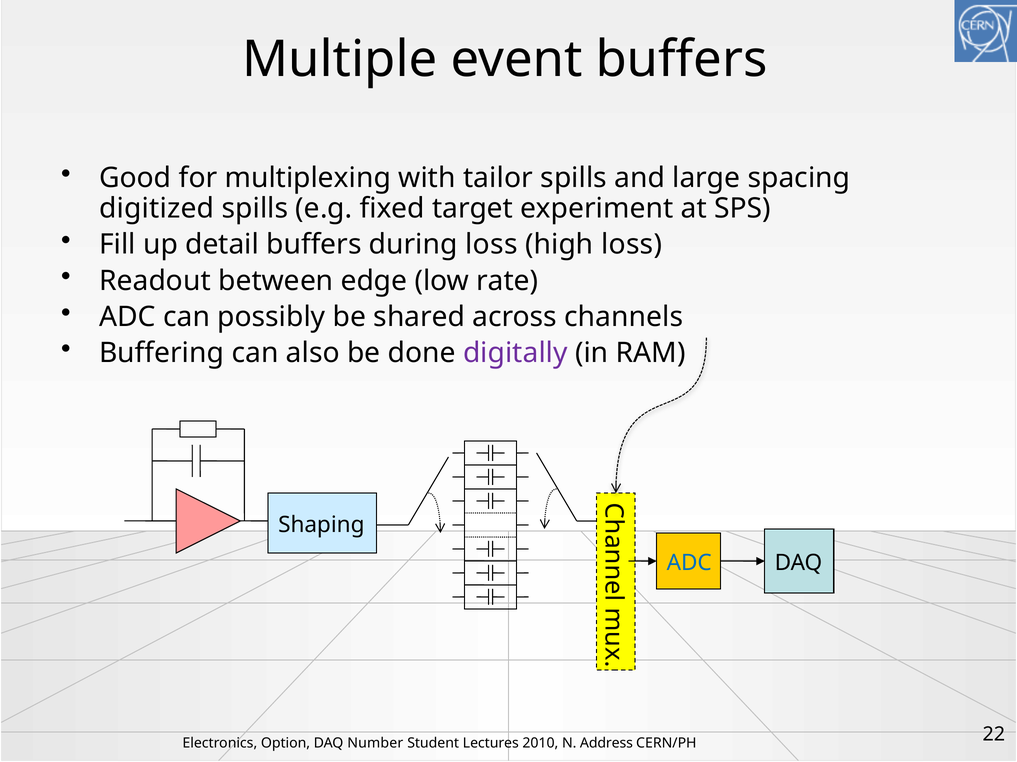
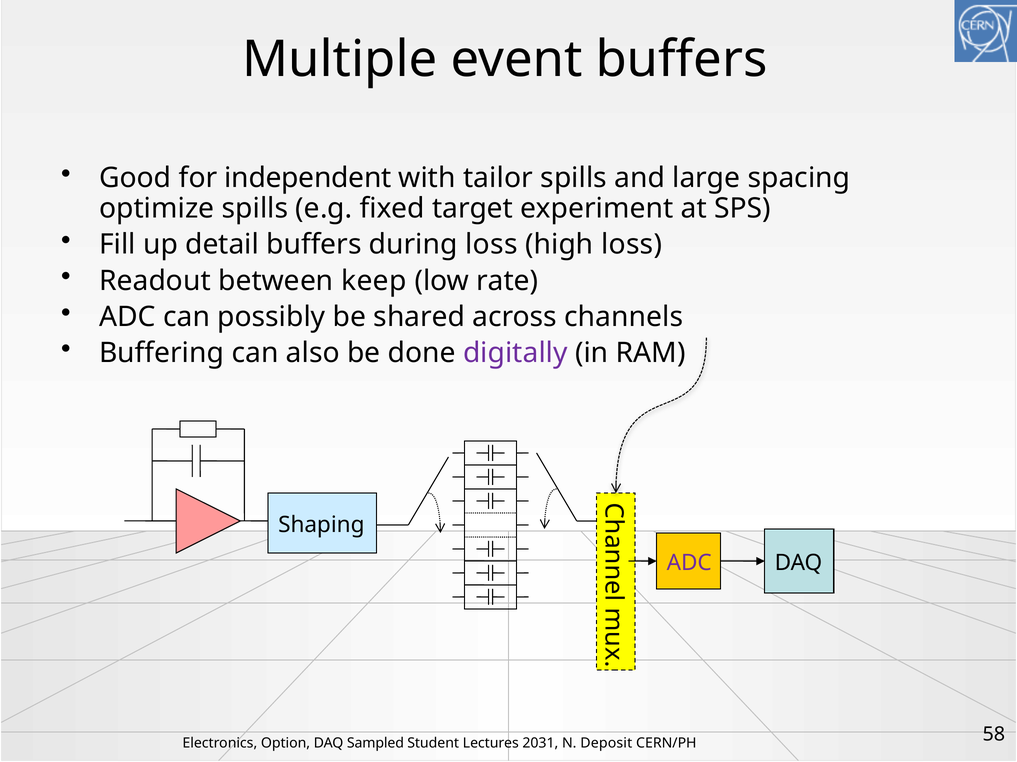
multiplexing: multiplexing -> independent
digitized: digitized -> optimize
edge: edge -> keep
ADC at (689, 563) colour: blue -> purple
Number: Number -> Sampled
2010: 2010 -> 2031
Address: Address -> Deposit
22: 22 -> 58
